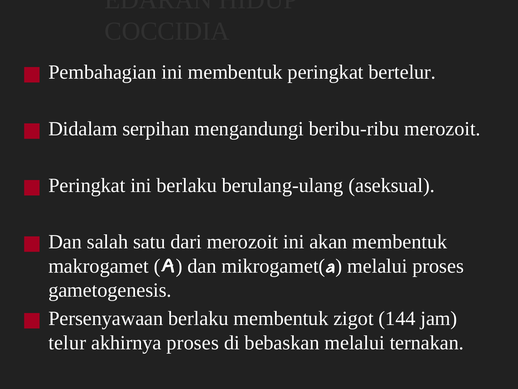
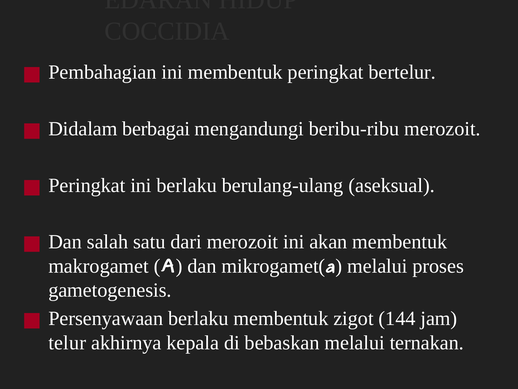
serpihan: serpihan -> berbagai
akhirnya proses: proses -> kepala
